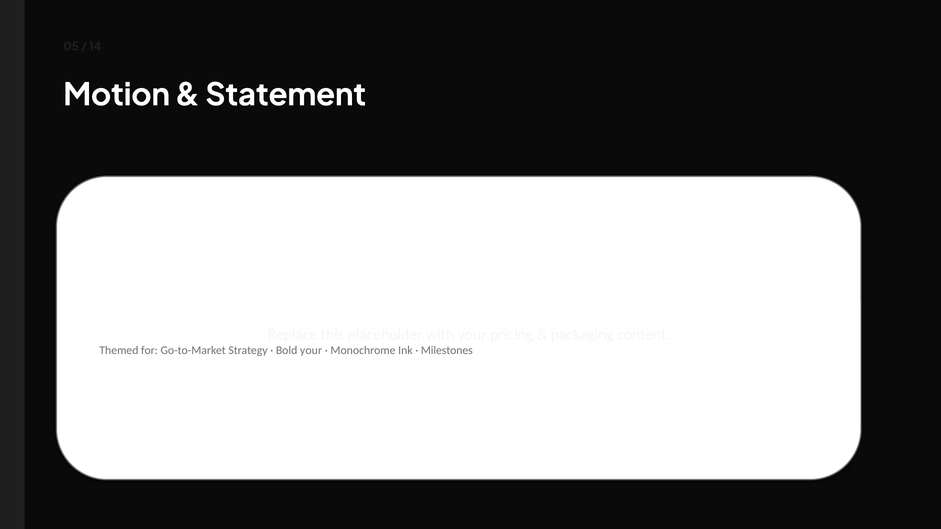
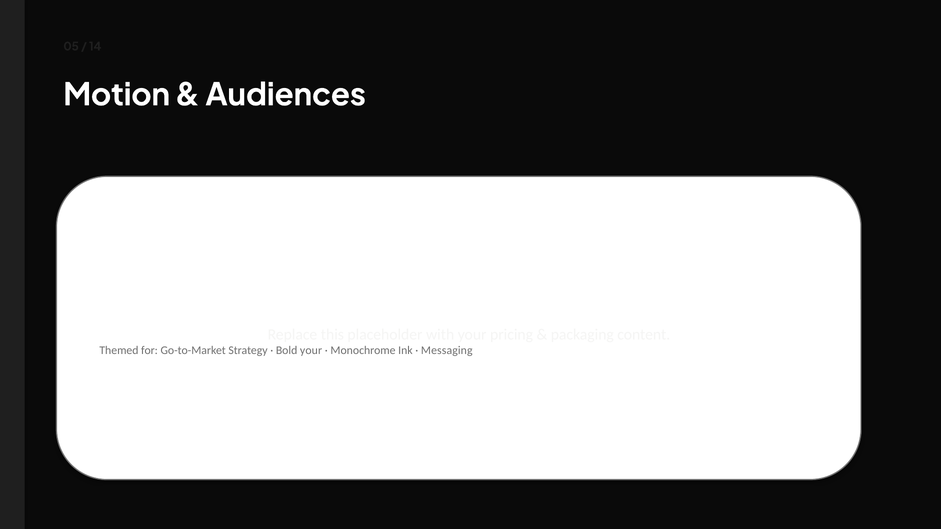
Statement: Statement -> Audiences
Milestones: Milestones -> Messaging
